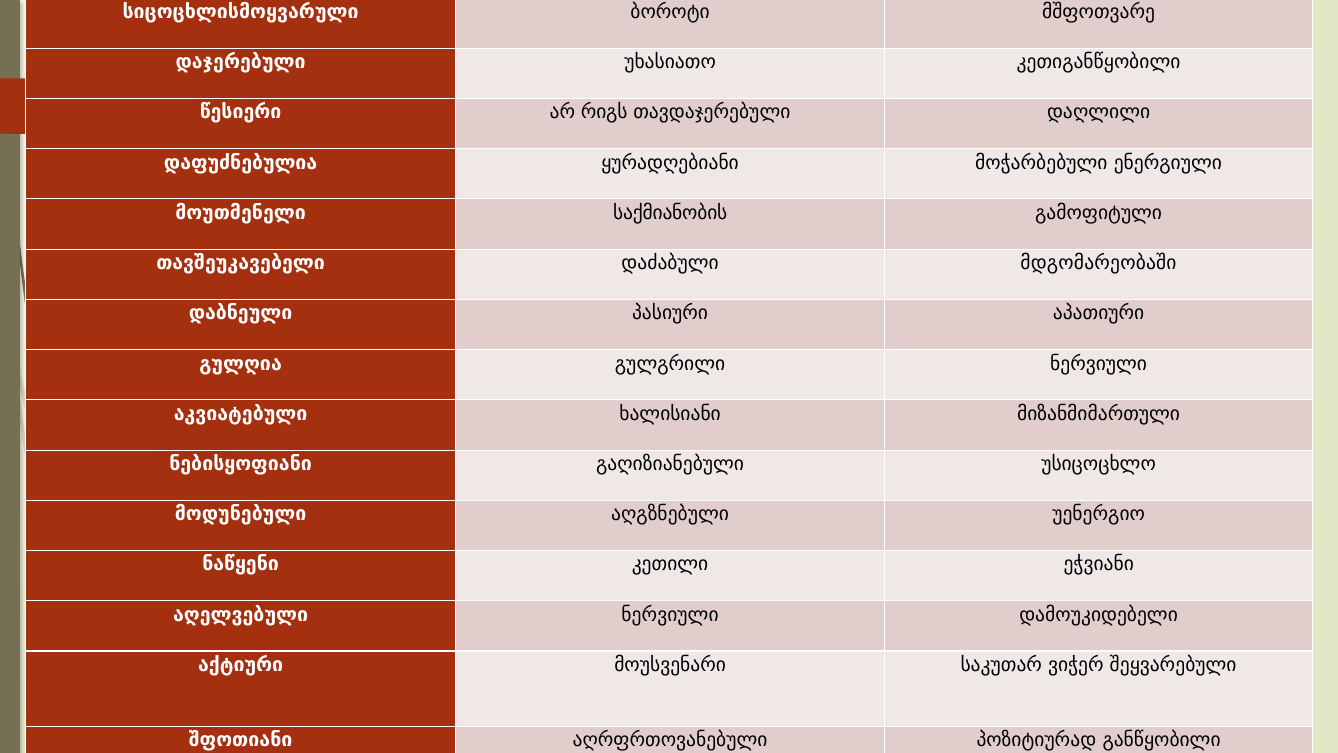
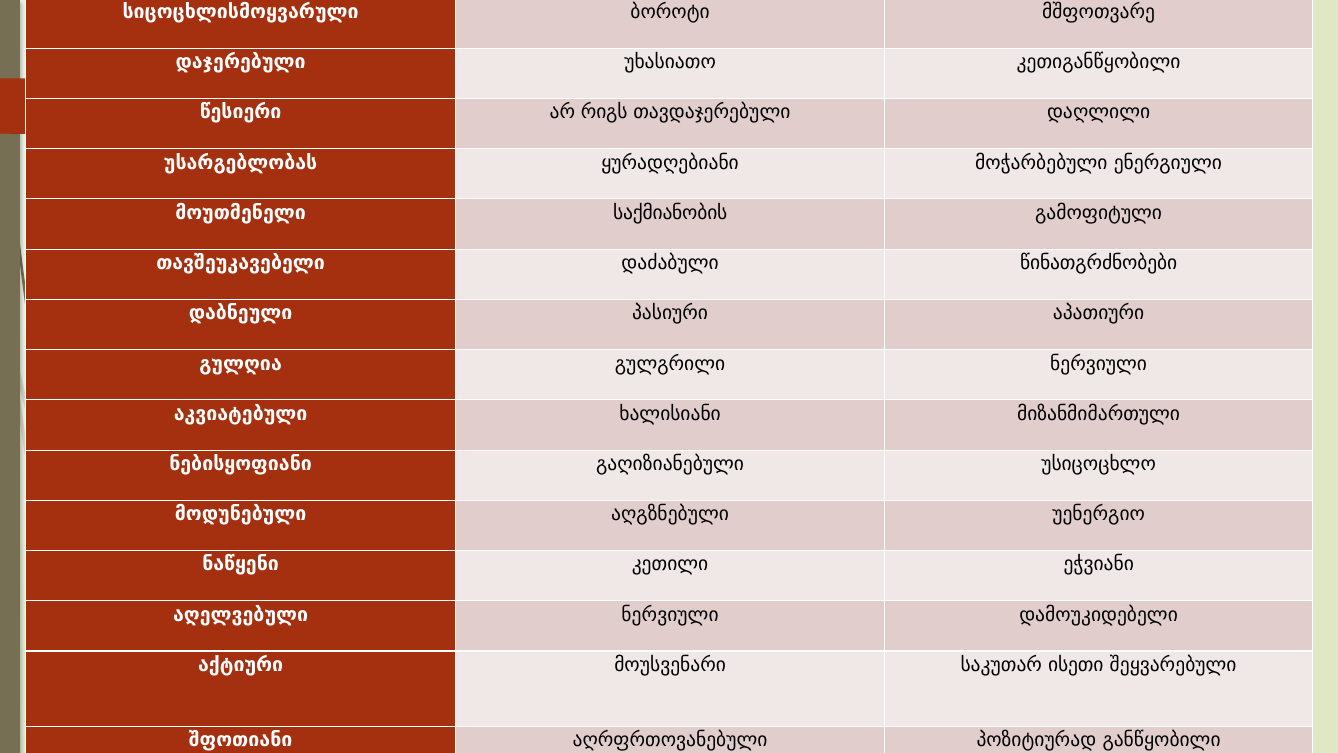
დაფუძნებულია: დაფუძნებულია -> უსარგებლობას
მდგომარეობაში: მდგომარეობაში -> წინათგრძნობები
ვიჭერ: ვიჭერ -> ისეთი
